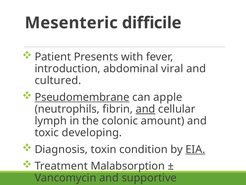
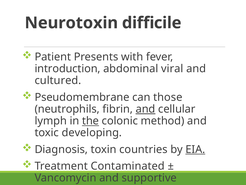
Mesenteric: Mesenteric -> Neurotoxin
Pseudomembrane underline: present -> none
apple: apple -> those
the underline: none -> present
amount: amount -> method
condition: condition -> countries
Malabsorption: Malabsorption -> Contaminated
